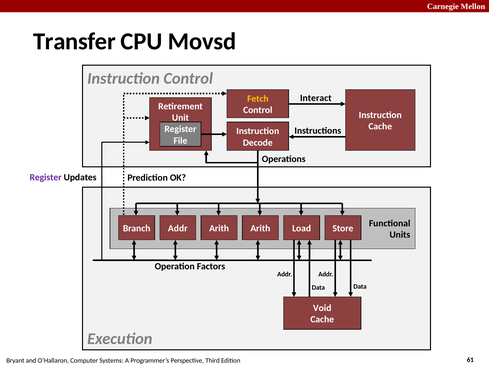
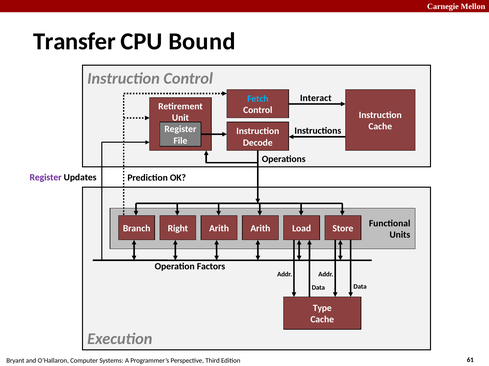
Movsd: Movsd -> Bound
Fetch colour: yellow -> light blue
Addr at (178, 229): Addr -> Right
Void: Void -> Type
